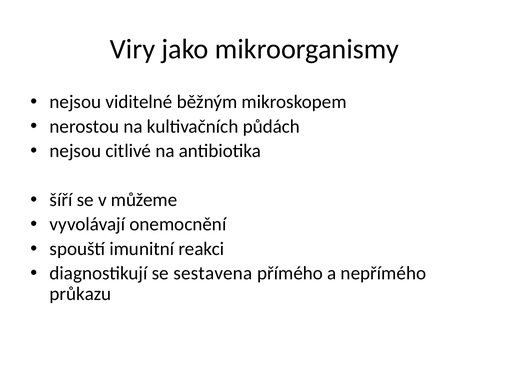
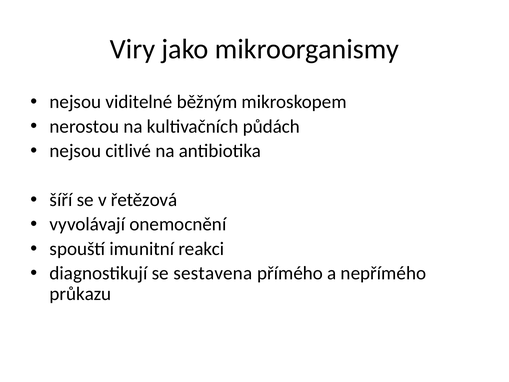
můžeme: můžeme -> řetězová
